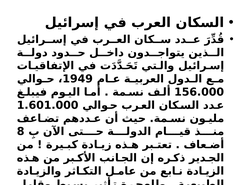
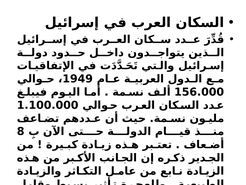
1.601.000: 1.601.000 -> 1.100.000
